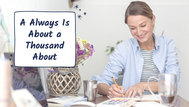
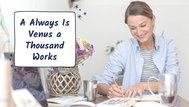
About at (41, 34): About -> Venus
About at (45, 57): About -> Works
